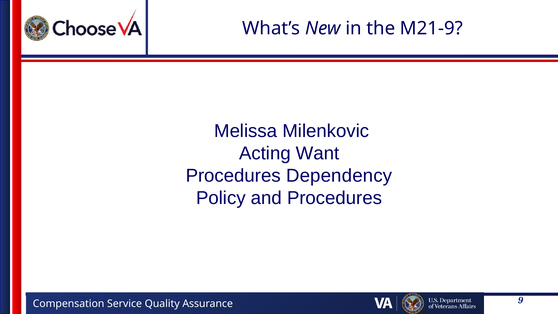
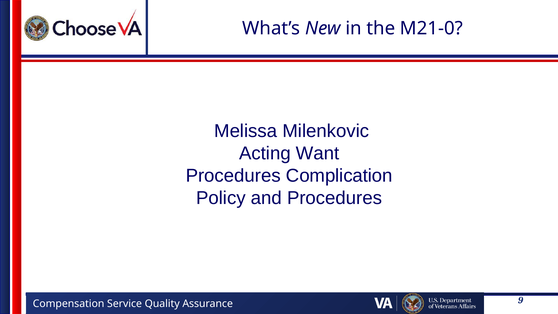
M21-9: M21-9 -> M21-0
Dependency: Dependency -> Complication
